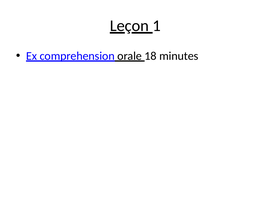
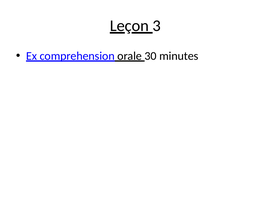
1: 1 -> 3
18: 18 -> 30
